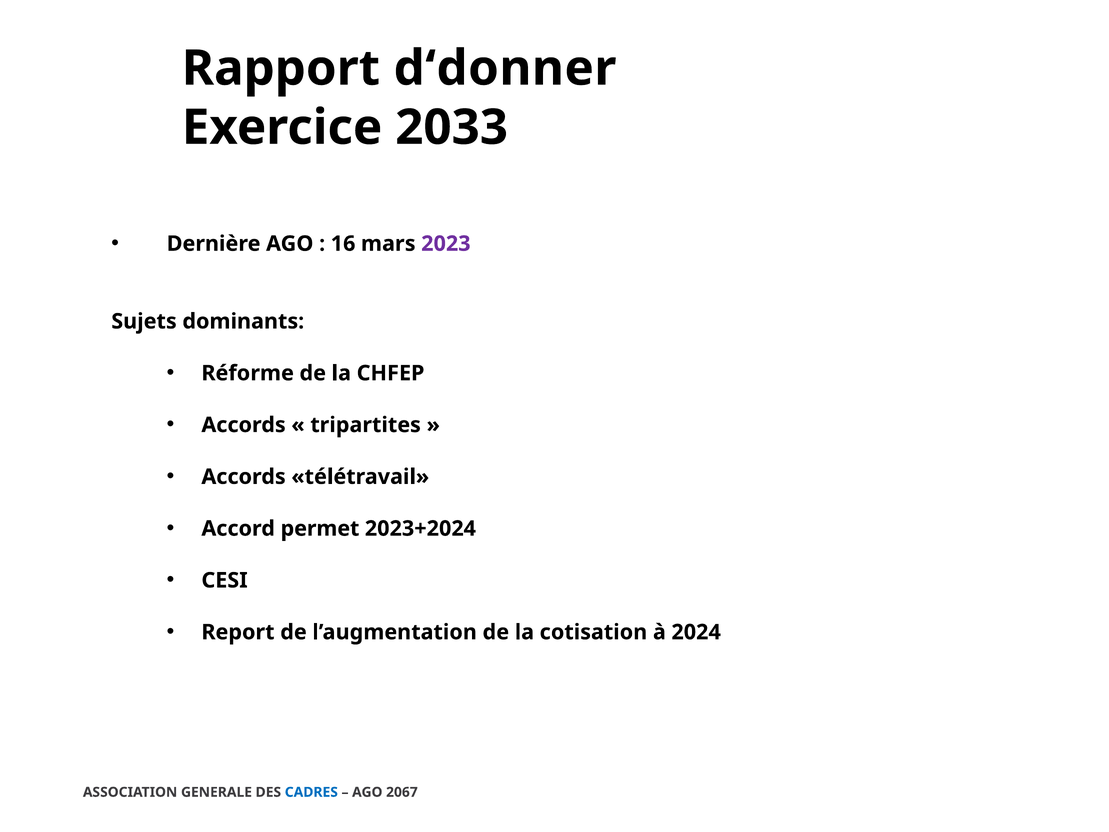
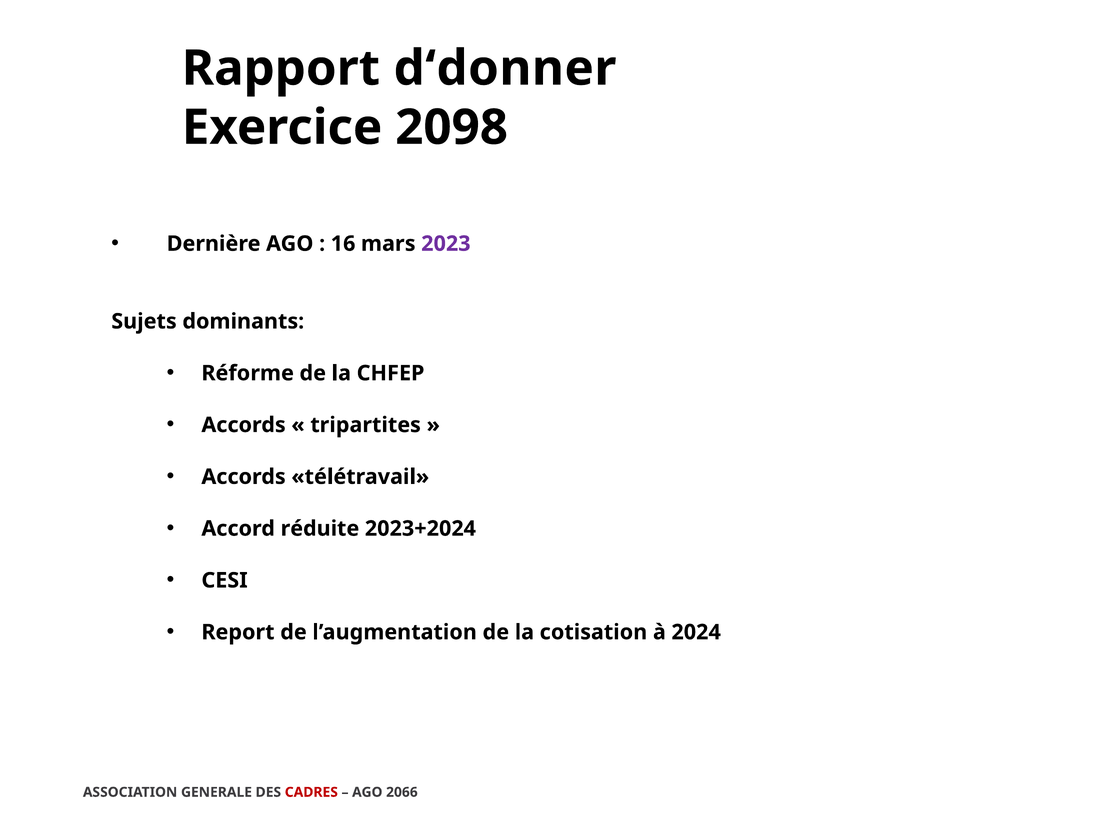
2033: 2033 -> 2098
permet: permet -> réduite
CADRES colour: blue -> red
2067: 2067 -> 2066
